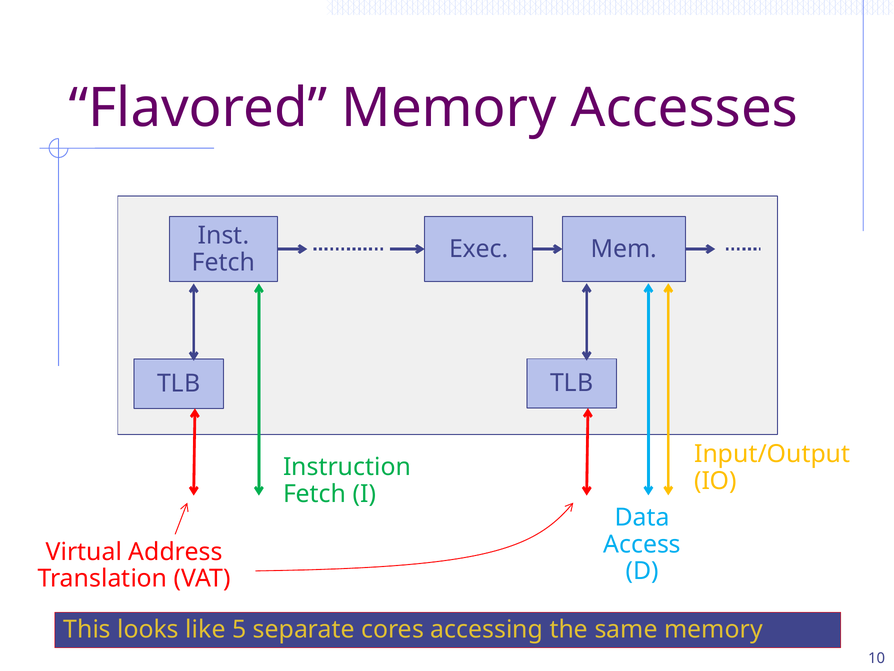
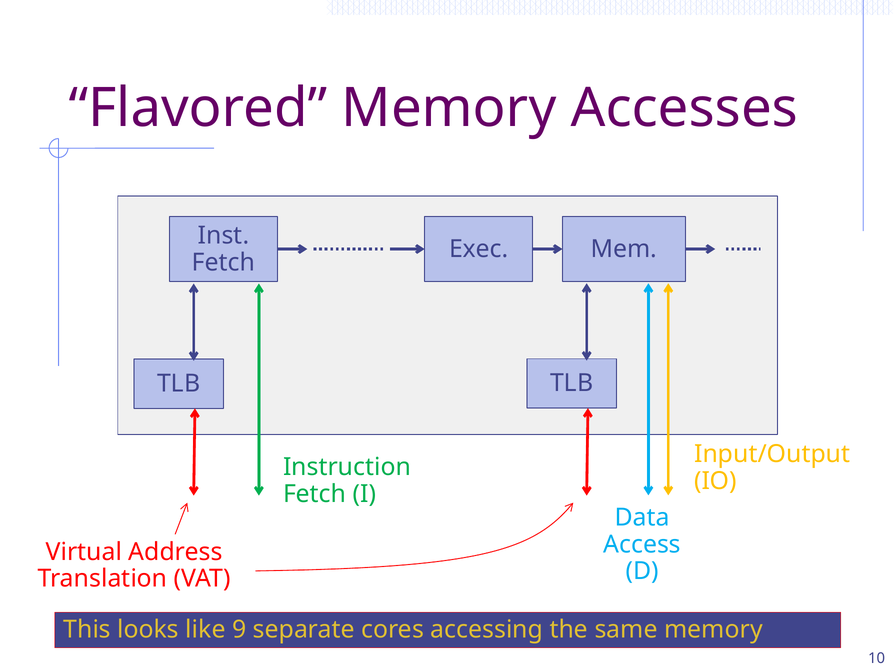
5: 5 -> 9
